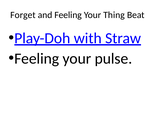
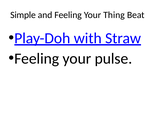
Forget: Forget -> Simple
